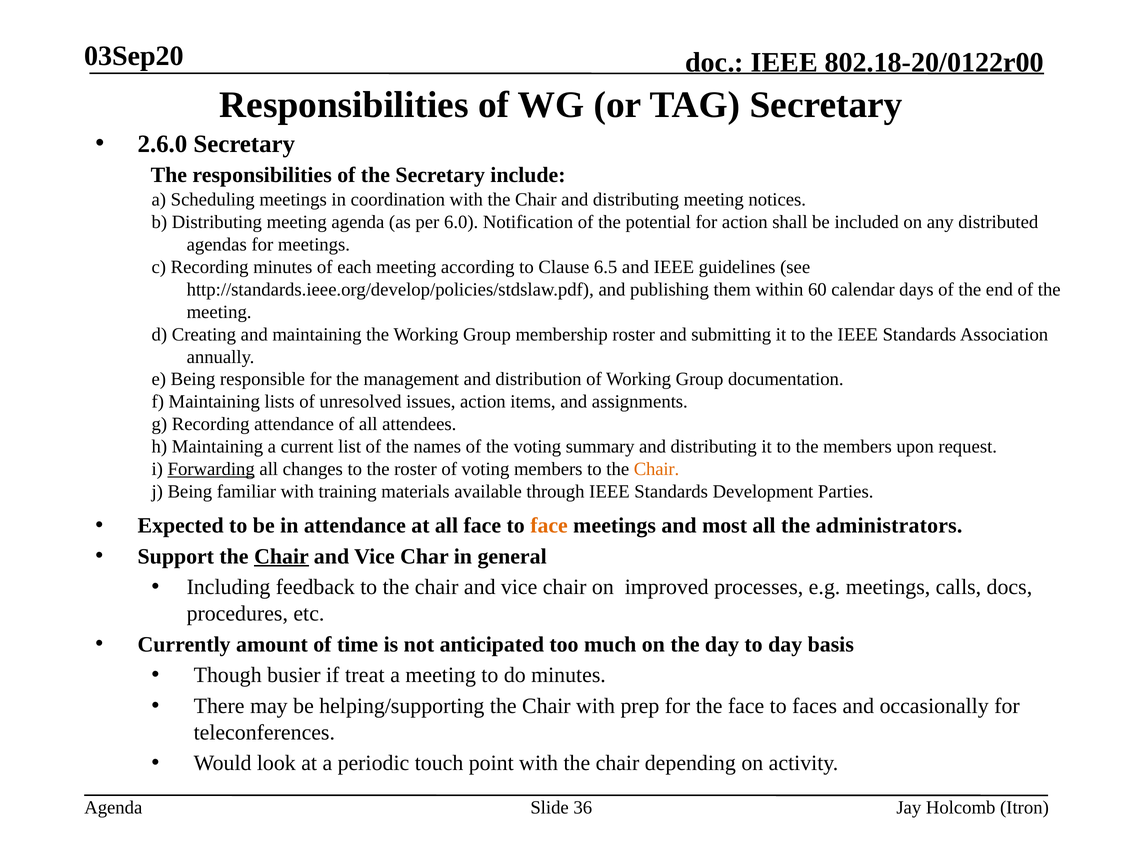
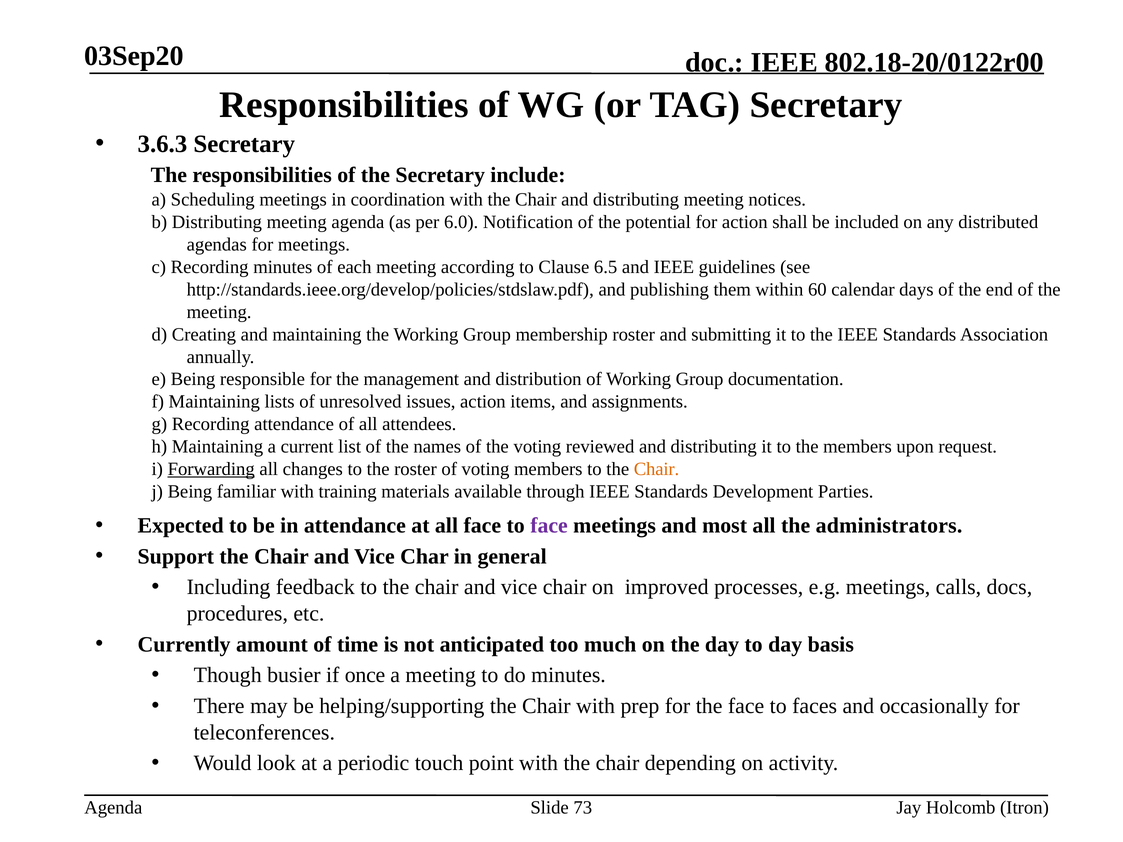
2.6.0: 2.6.0 -> 3.6.3
summary: summary -> reviewed
face at (549, 526) colour: orange -> purple
Chair at (281, 557) underline: present -> none
treat: treat -> once
36: 36 -> 73
